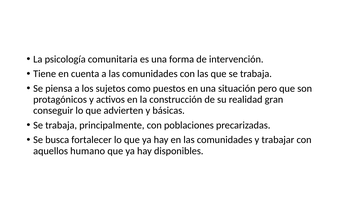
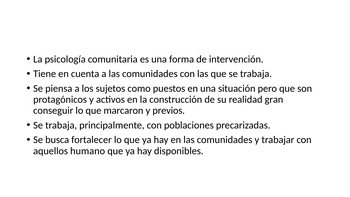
advierten: advierten -> marcaron
básicas: básicas -> previos
